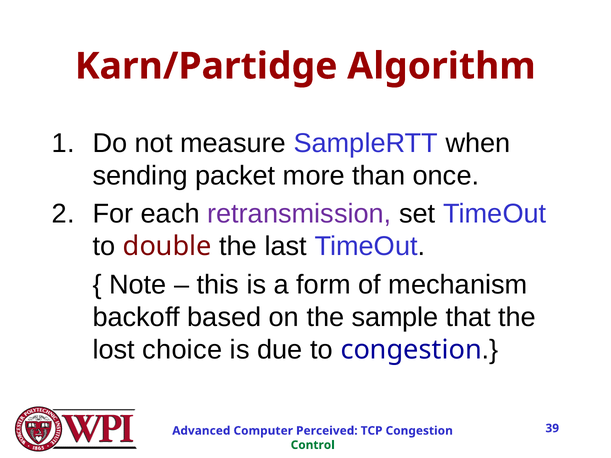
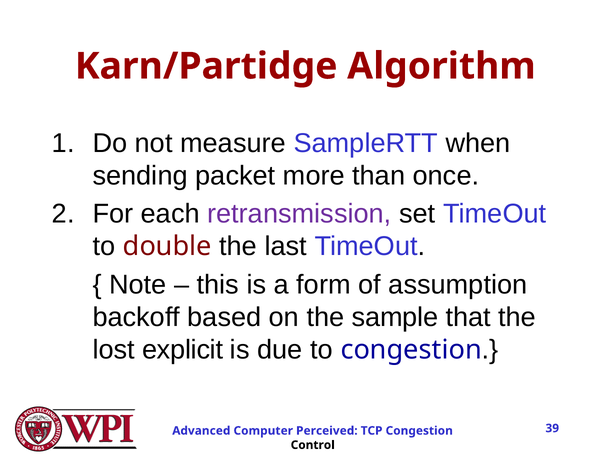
mechanism: mechanism -> assumption
choice: choice -> explicit
Control colour: green -> black
